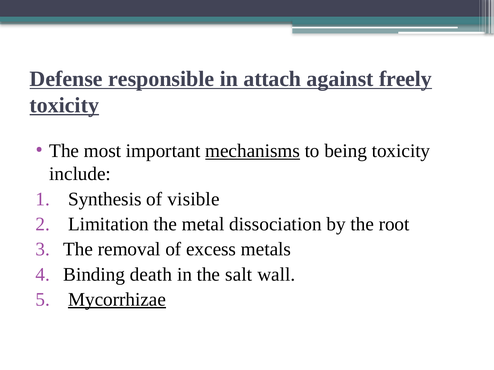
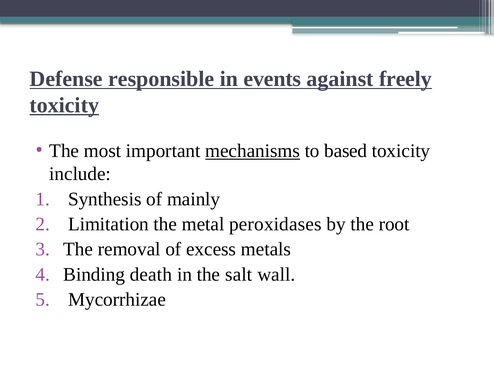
attach: attach -> events
being: being -> based
visible: visible -> mainly
dissociation: dissociation -> peroxidases
Mycorrhizae underline: present -> none
